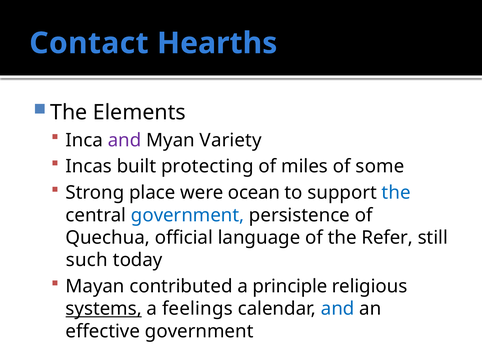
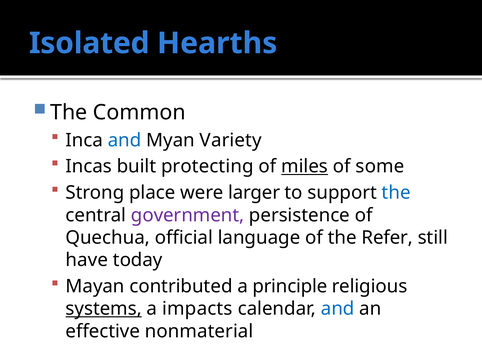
Contact: Contact -> Isolated
Elements: Elements -> Common
and at (125, 140) colour: purple -> blue
miles underline: none -> present
ocean: ocean -> larger
government at (188, 215) colour: blue -> purple
such: such -> have
feelings: feelings -> impacts
effective government: government -> nonmaterial
